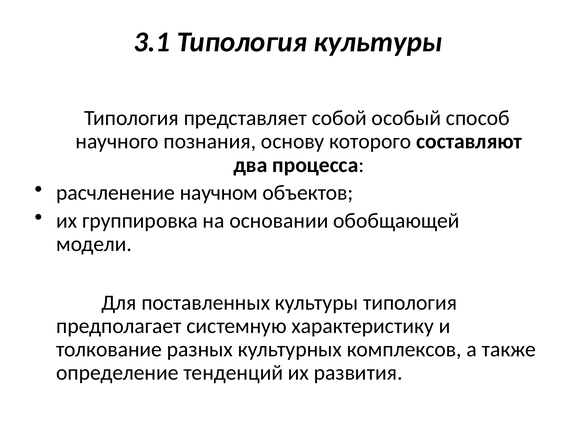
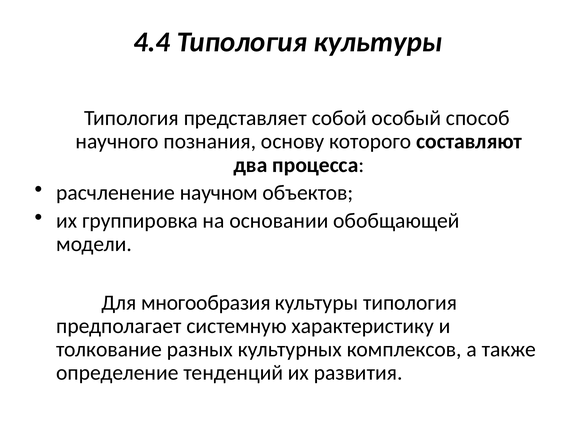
3.1: 3.1 -> 4.4
поставленных: поставленных -> многообразия
